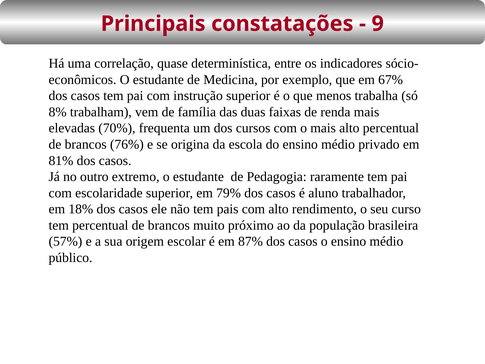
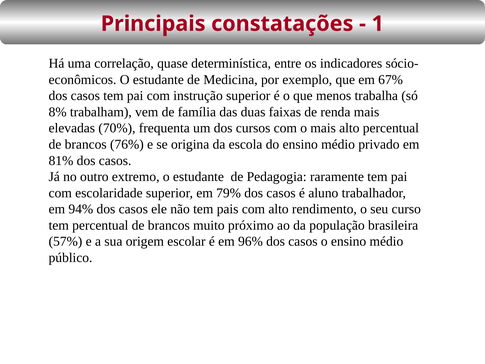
9: 9 -> 1
18%: 18% -> 94%
87%: 87% -> 96%
